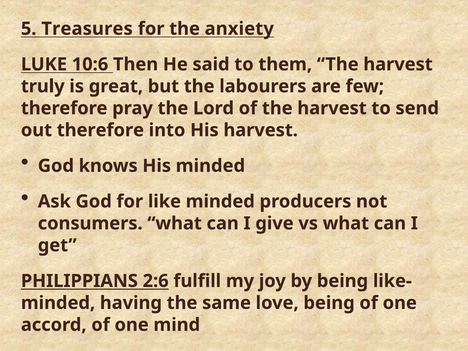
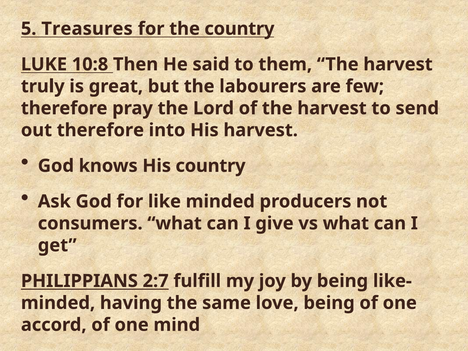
the anxiety: anxiety -> country
10:6: 10:6 -> 10:8
His minded: minded -> country
2:6: 2:6 -> 2:7
